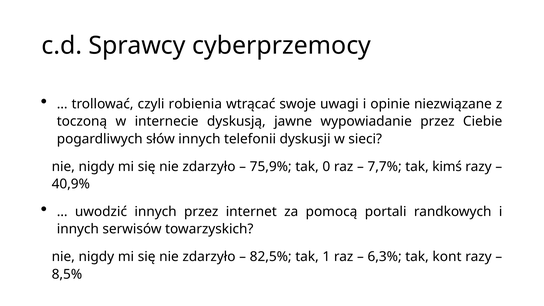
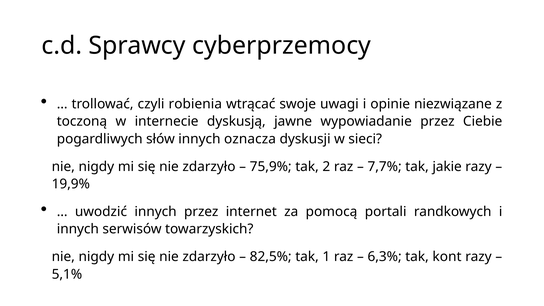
telefonii: telefonii -> oznacza
0: 0 -> 2
kimś: kimś -> jakie
40,9%: 40,9% -> 19,9%
8,5%: 8,5% -> 5,1%
